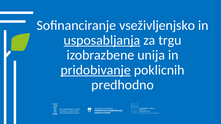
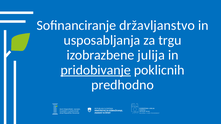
vseživljenjsko: vseživljenjsko -> državljanstvo
usposabljanja underline: present -> none
unija: unija -> julija
